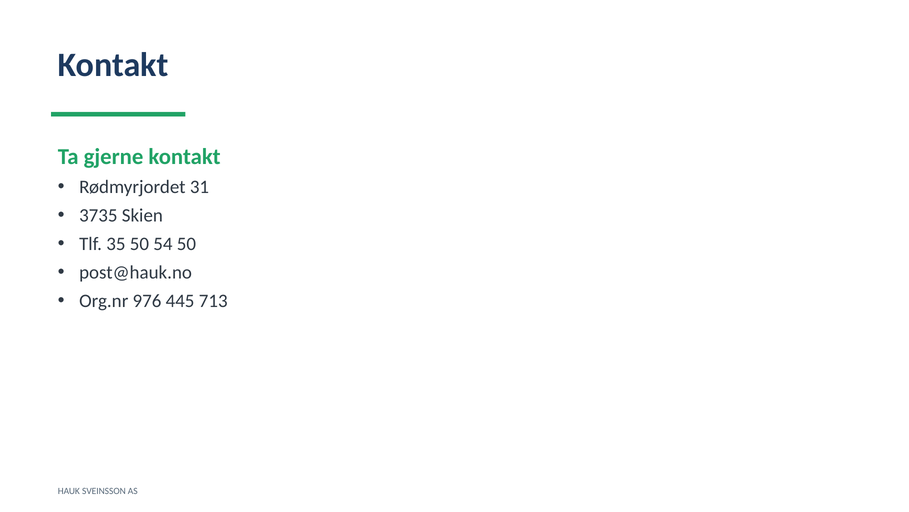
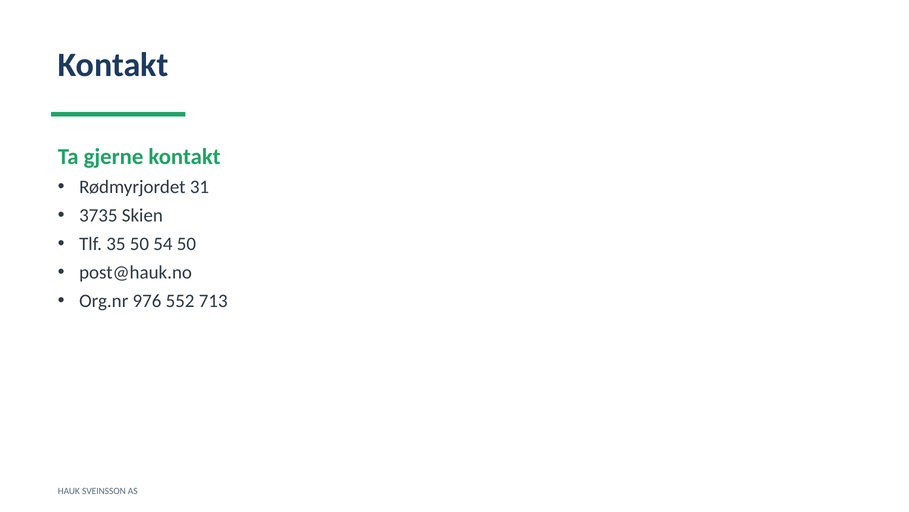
445: 445 -> 552
